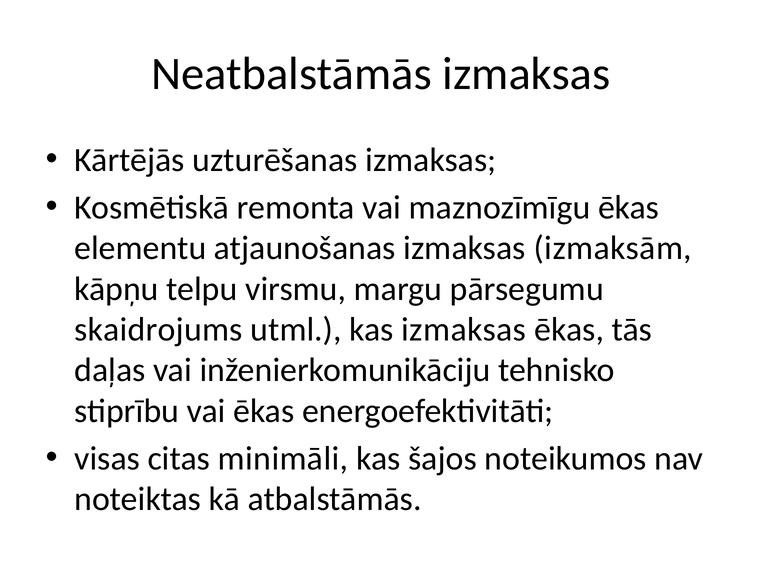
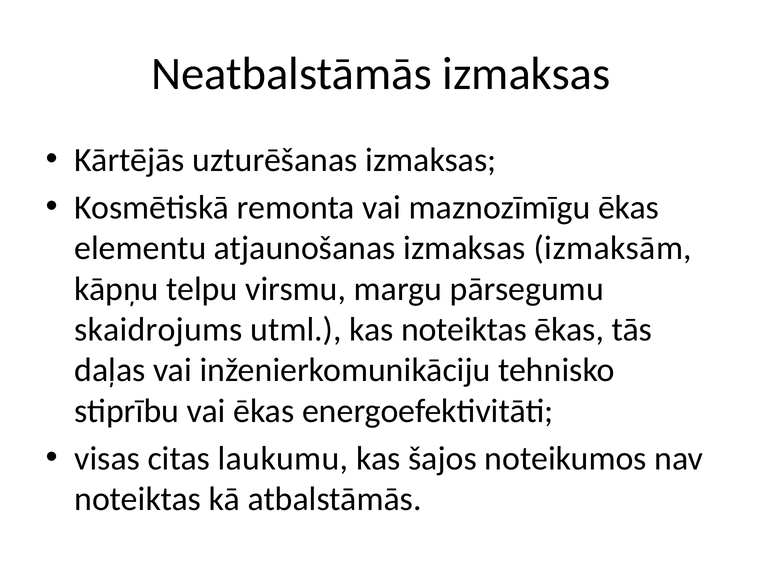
kas izmaksas: izmaksas -> noteiktas
minimāli: minimāli -> laukumu
